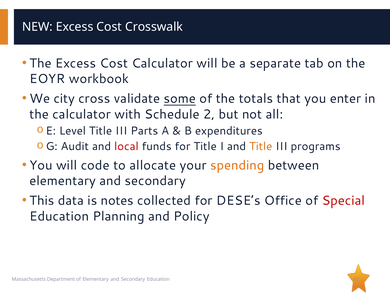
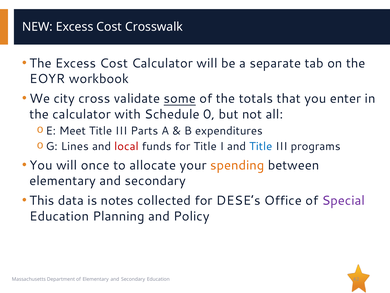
2: 2 -> 0
Level: Level -> Meet
Audit: Audit -> Lines
Title at (261, 146) colour: orange -> blue
code: code -> once
Special colour: red -> purple
